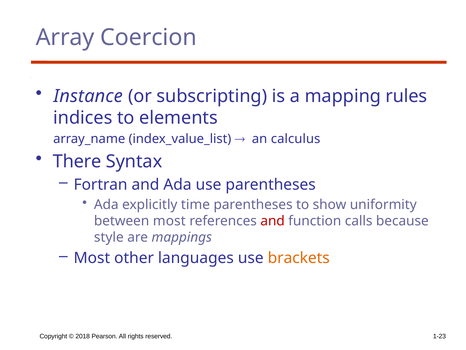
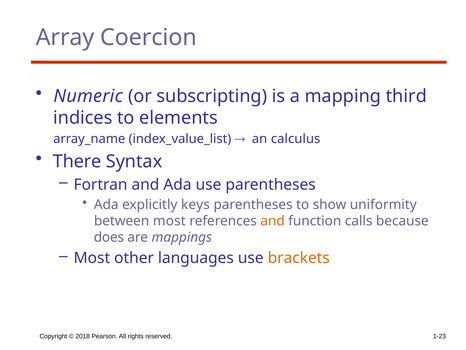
Instance: Instance -> Numeric
rules: rules -> third
time: time -> keys
and at (273, 221) colour: red -> orange
style: style -> does
